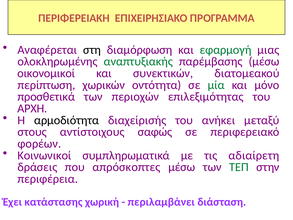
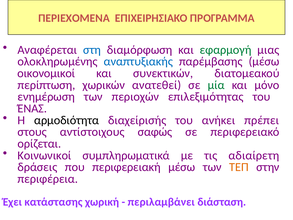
ΠΕΡΙΦΕΡΕΙΑΚΗ: ΠΕΡΙΦΕΡΕΙΑΚΗ -> ΠΕΡΙΕΧΟΜΕΝΑ
στη colour: black -> blue
αναπτυξιακής colour: green -> blue
οντότητα: οντότητα -> ανατεθεί
προσθετικά: προσθετικά -> ενημέρωση
ΑΡΧΗ: ΑΡΧΗ -> ΈΝΑΣ
μεταξύ: μεταξύ -> πρέπει
φορέων: φορέων -> ορίζεται
απρόσκοπτες: απρόσκοπτες -> περιφερειακή
ΤΕΠ colour: green -> orange
